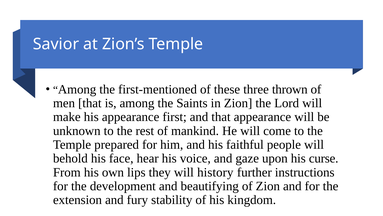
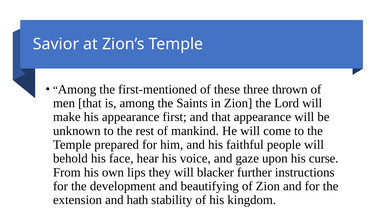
history: history -> blacker
fury: fury -> hath
